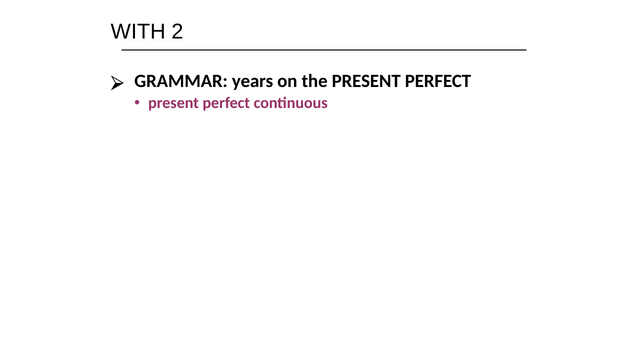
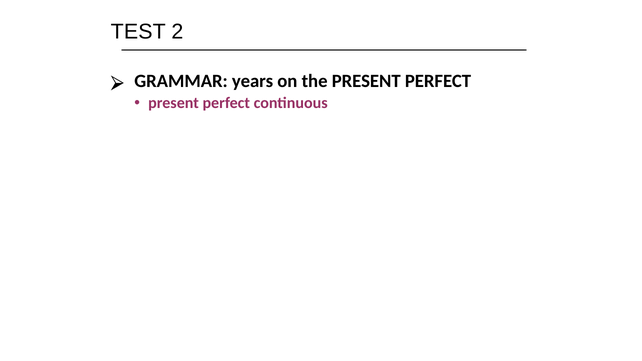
WITH: WITH -> TEST
